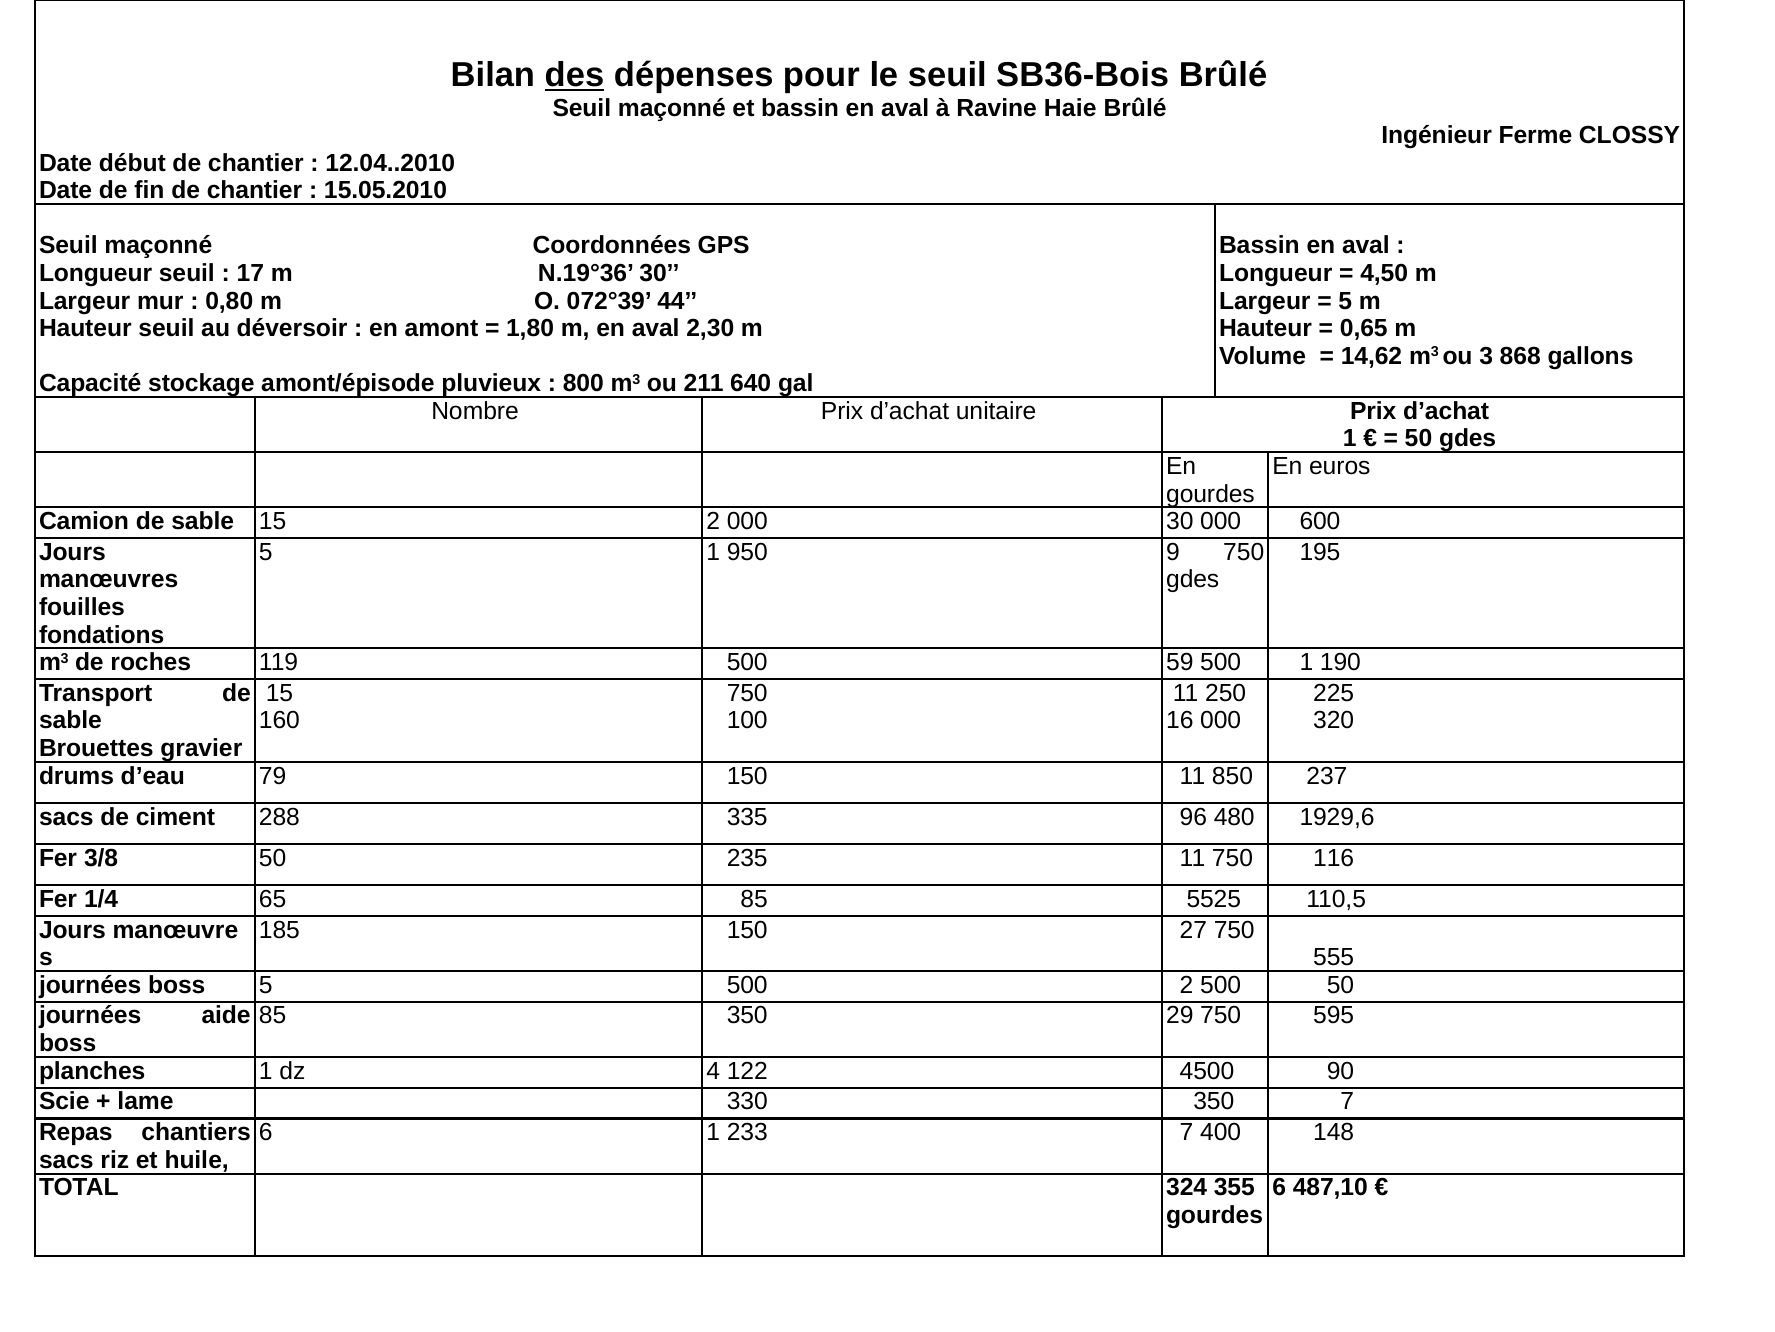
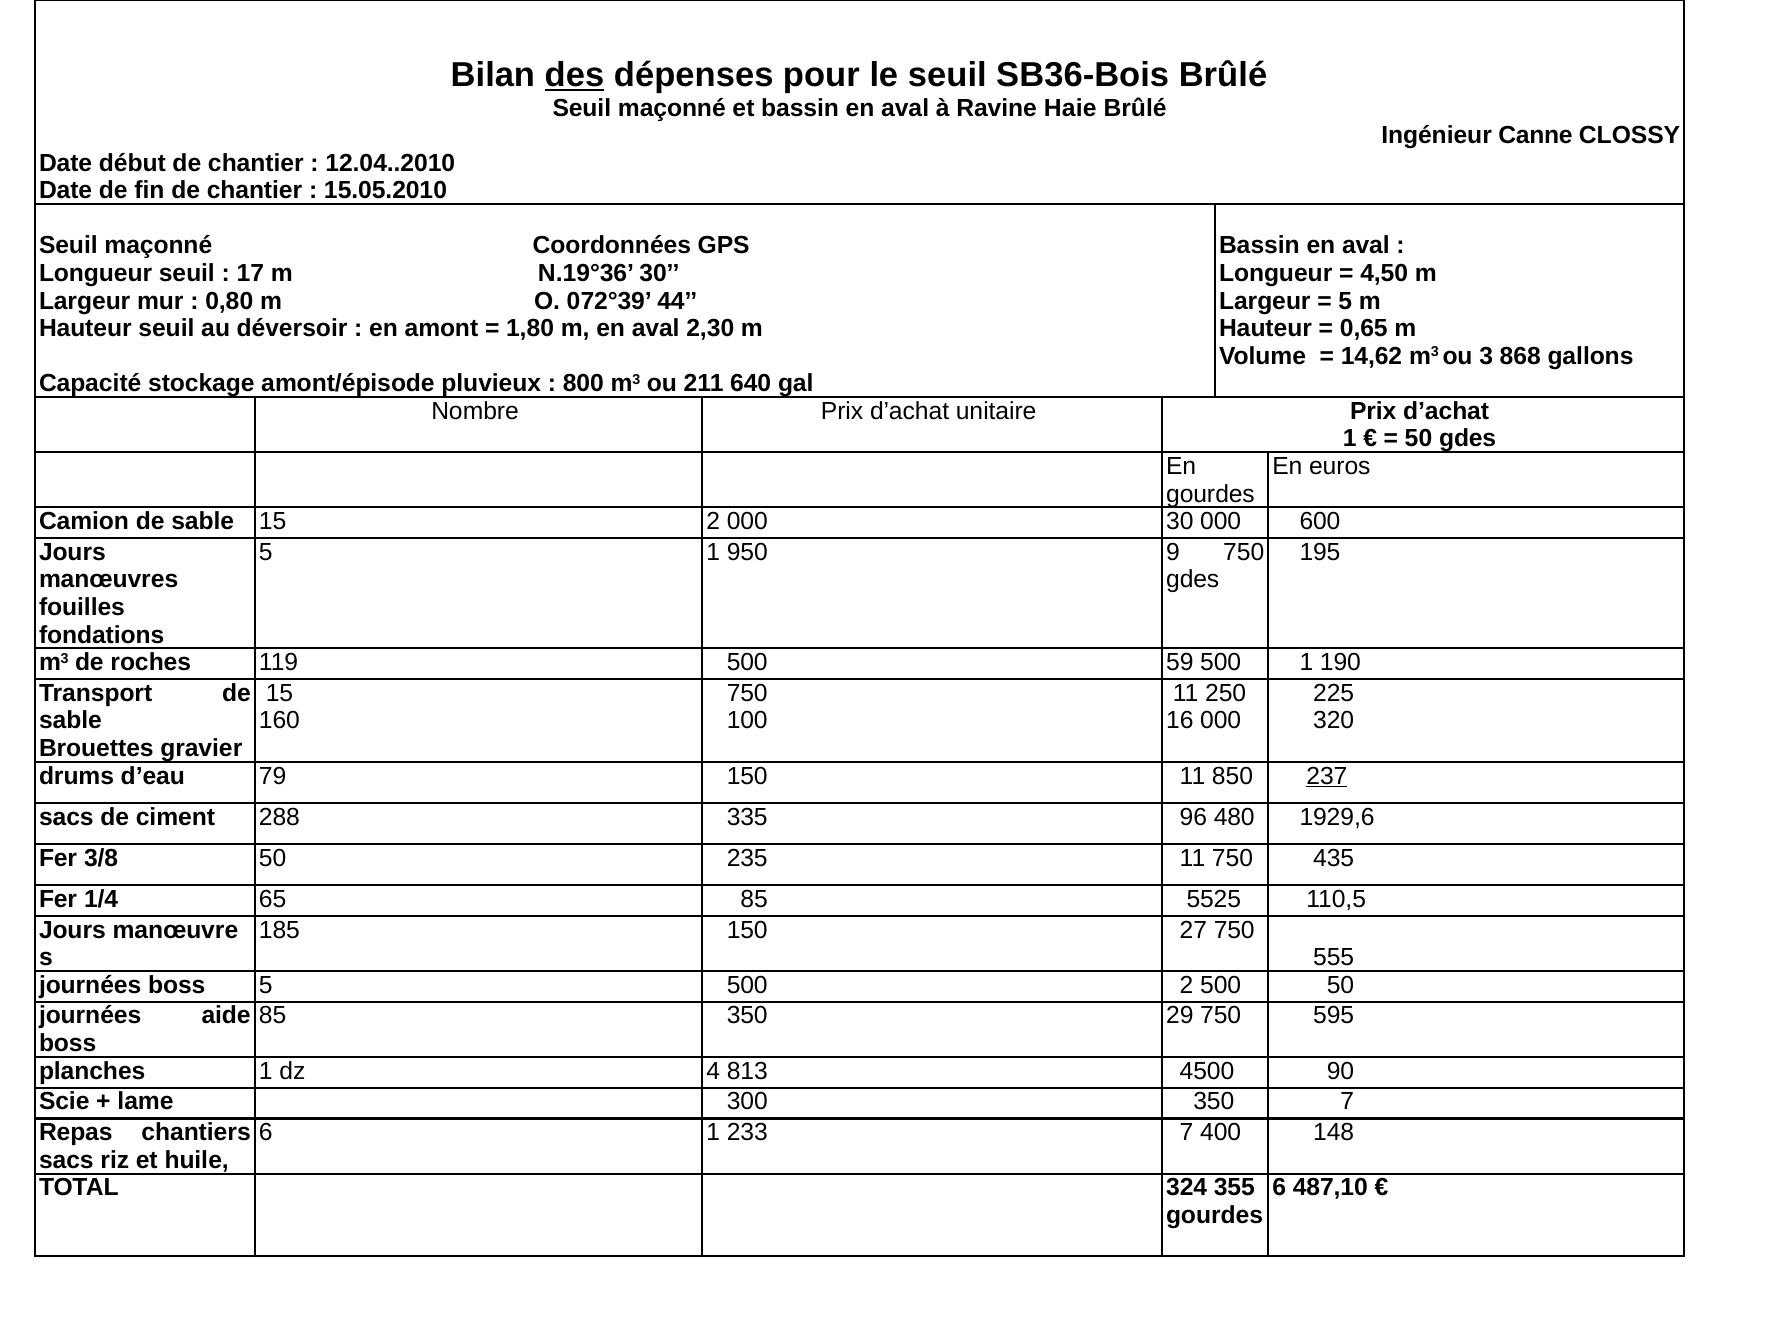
Ferme: Ferme -> Canne
237 underline: none -> present
116: 116 -> 435
122: 122 -> 813
330: 330 -> 300
